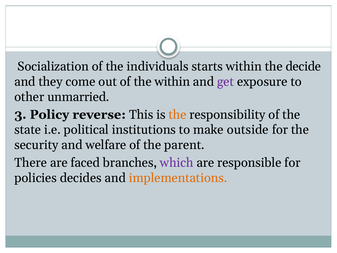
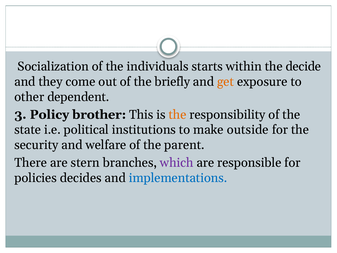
the within: within -> briefly
get colour: purple -> orange
unmarried: unmarried -> dependent
reverse: reverse -> brother
faced: faced -> stern
implementations colour: orange -> blue
